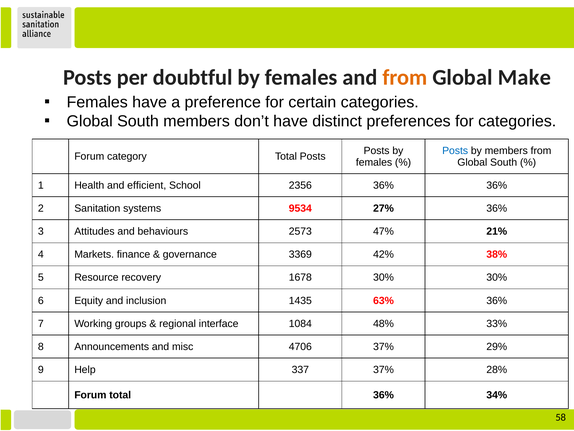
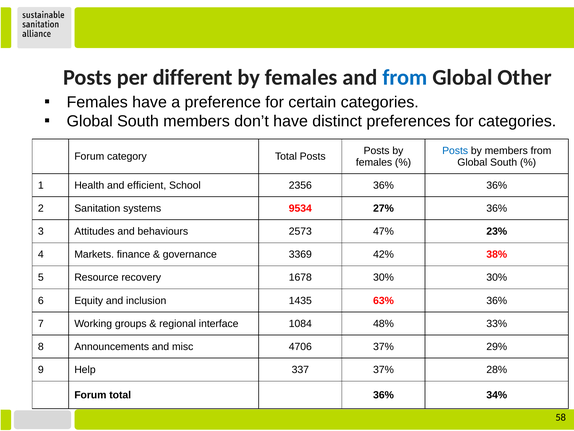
doubtful: doubtful -> different
from at (405, 77) colour: orange -> blue
Make: Make -> Other
21%: 21% -> 23%
